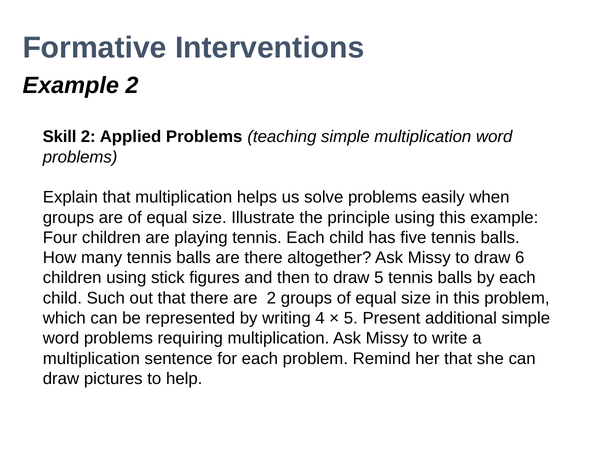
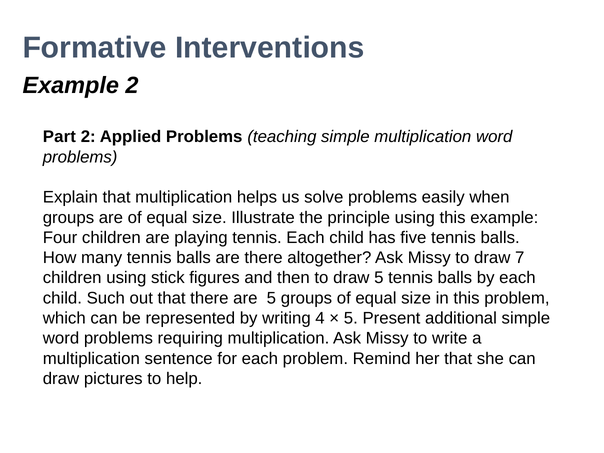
Skill: Skill -> Part
6: 6 -> 7
are 2: 2 -> 5
